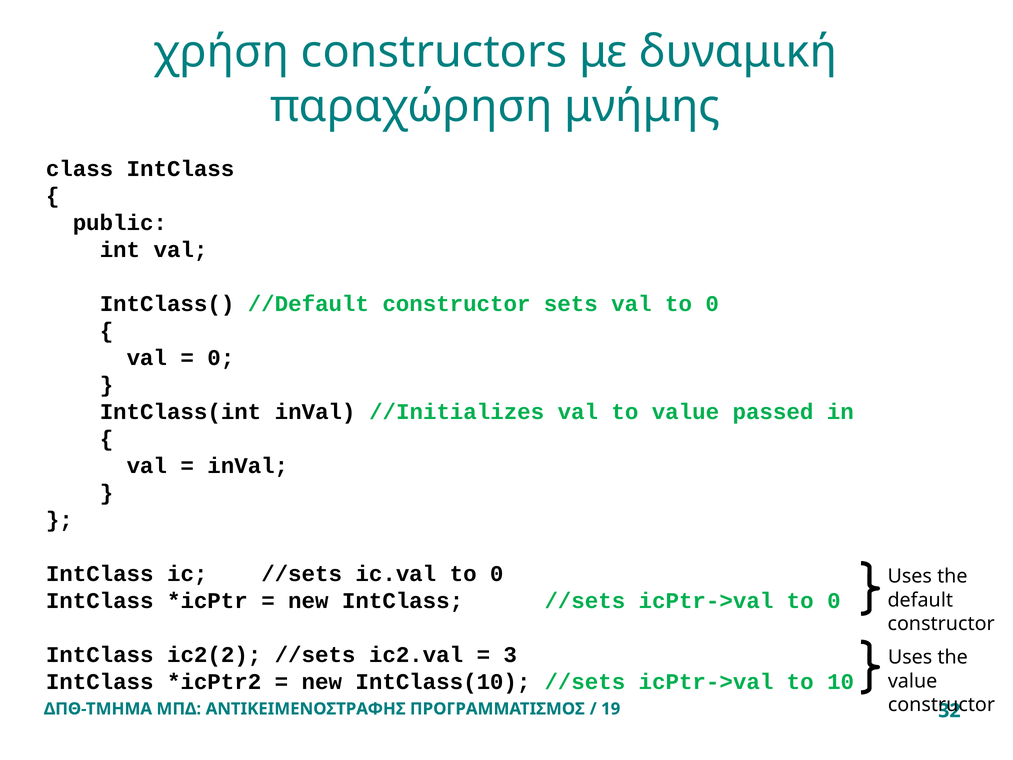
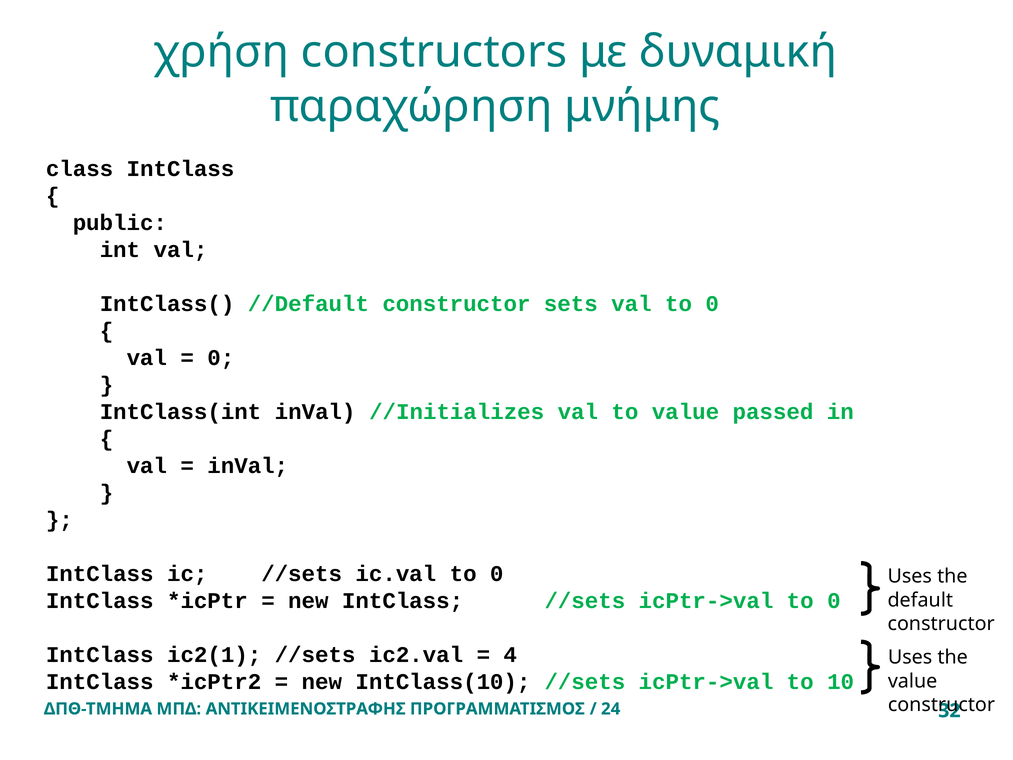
ic2(2: ic2(2 -> ic2(1
3: 3 -> 4
19: 19 -> 24
